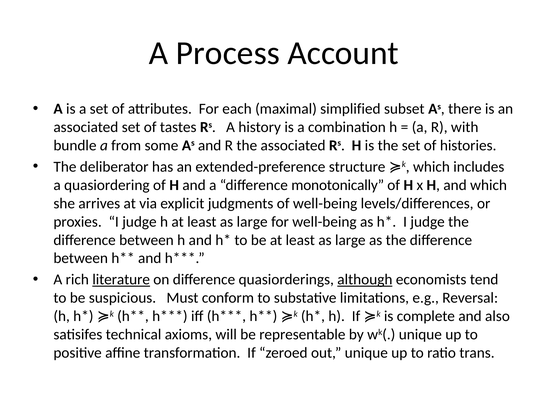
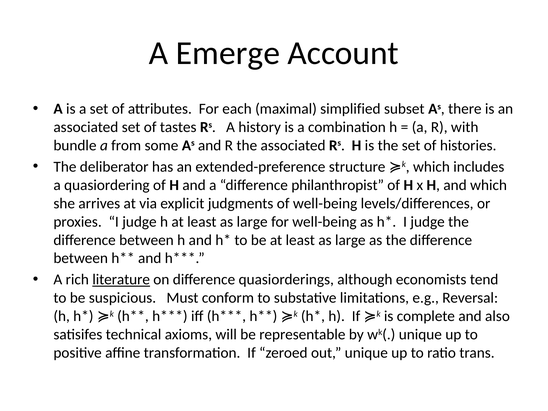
Process: Process -> Emerge
monotonically: monotonically -> philanthropist
although underline: present -> none
